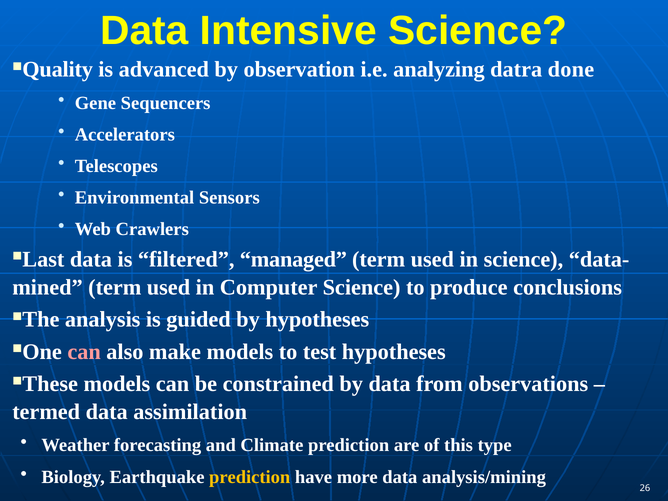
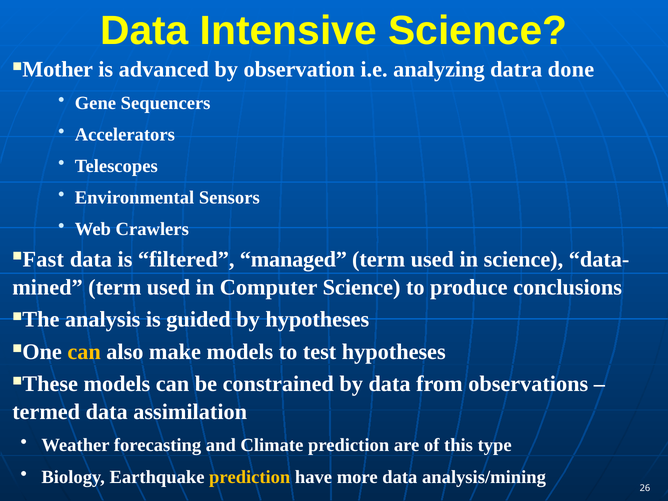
Quality: Quality -> Mother
Last: Last -> Fast
can at (84, 352) colour: pink -> yellow
